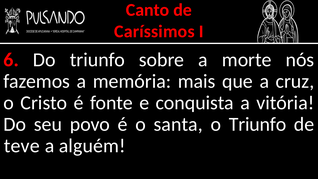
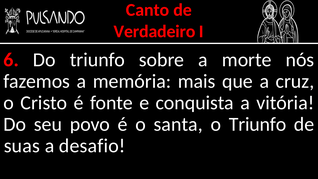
Caríssimos: Caríssimos -> Verdadeiro
teve: teve -> suas
alguém: alguém -> desafio
